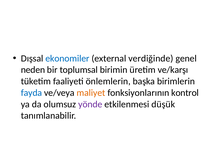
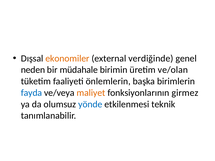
ekonomiler colour: blue -> orange
toplumsal: toplumsal -> müdahale
ve/karşı: ve/karşı -> ve/olan
kontrol: kontrol -> girmez
yönde colour: purple -> blue
düşük: düşük -> teknik
